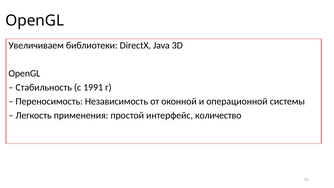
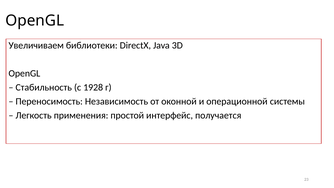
1991: 1991 -> 1928
количество: количество -> получается
